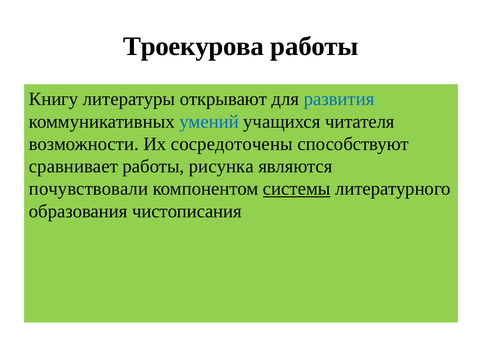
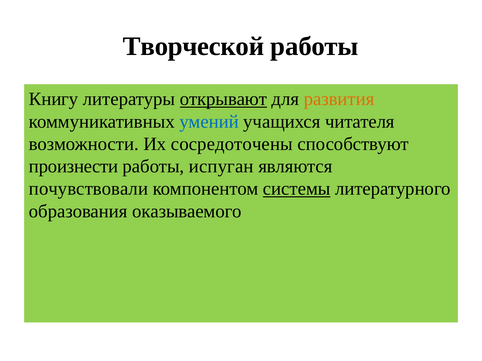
Троекурова: Троекурова -> Творческой
открывают underline: none -> present
развития colour: blue -> orange
сравнивает: сравнивает -> произнести
рисунка: рисунка -> испуган
чистописания: чистописания -> оказываемого
